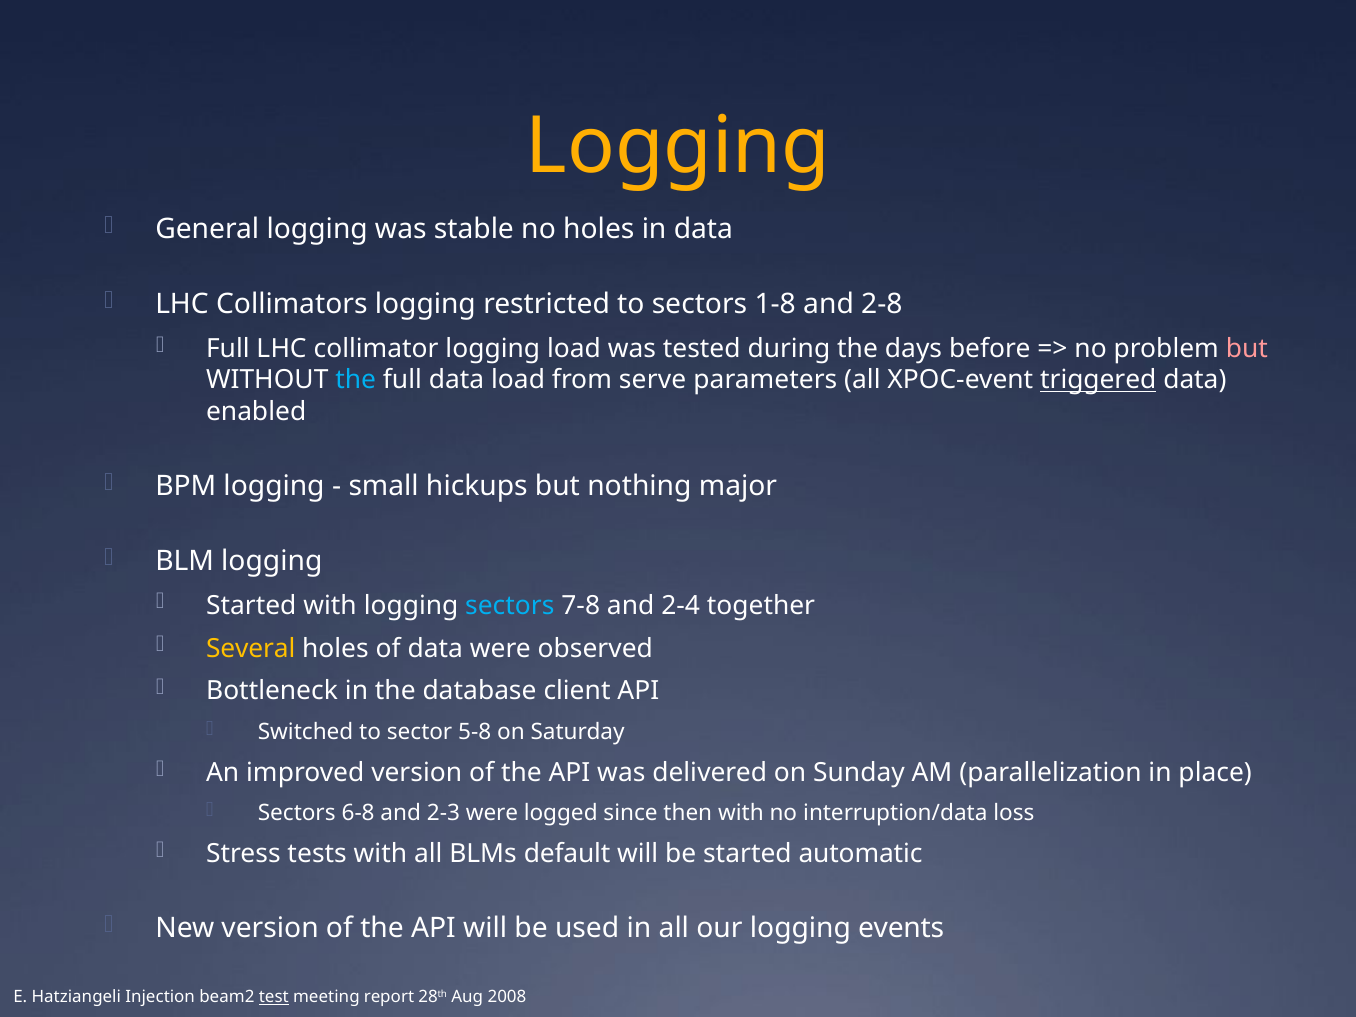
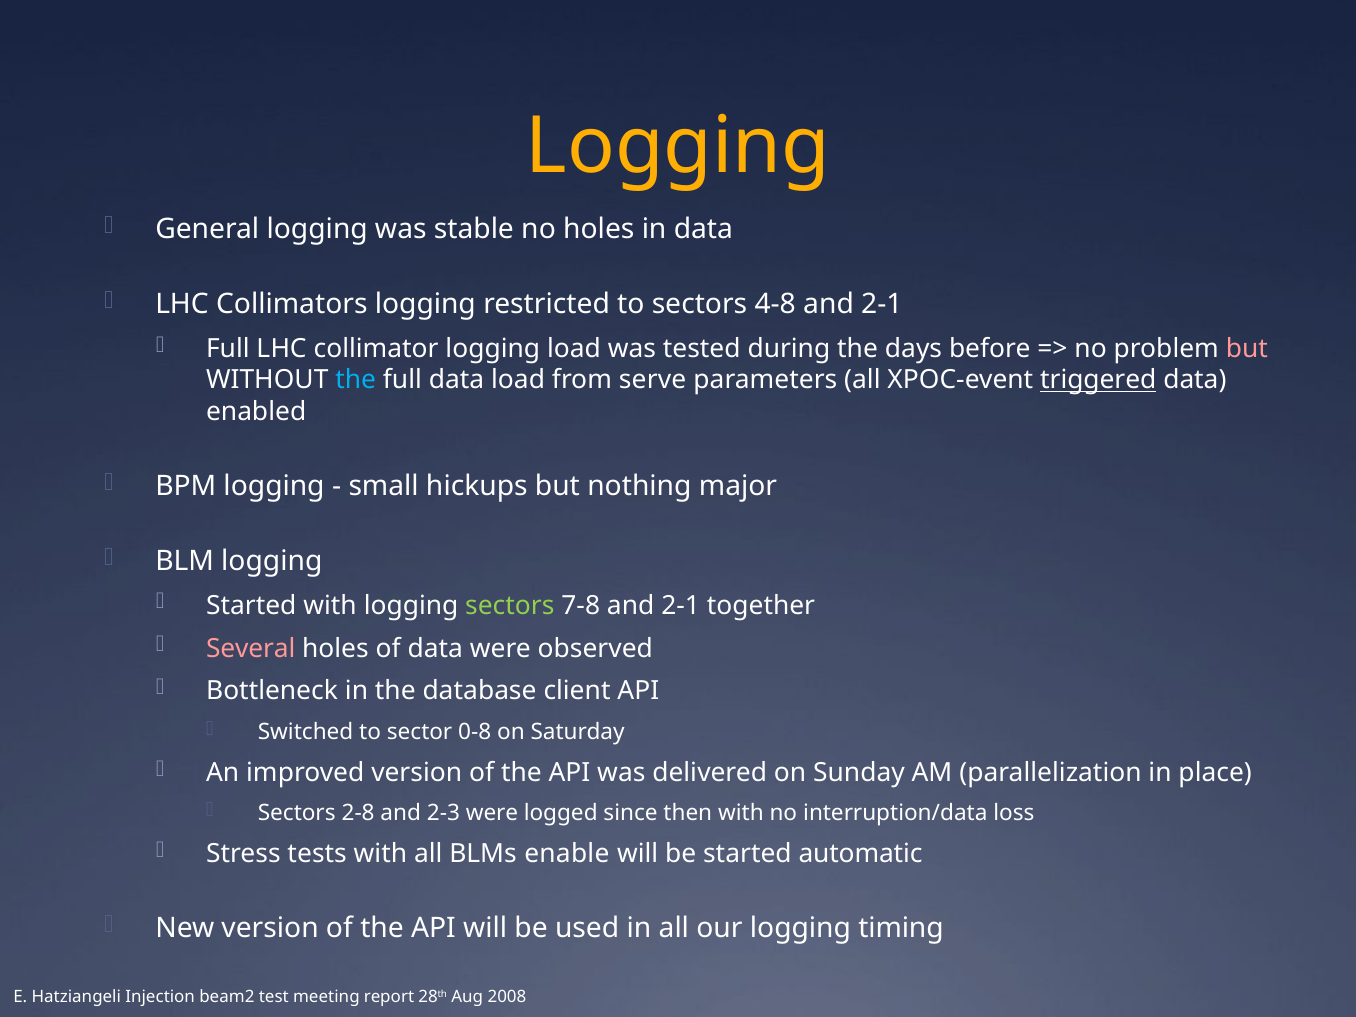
1-8: 1-8 -> 4-8
2-8 at (882, 304): 2-8 -> 2-1
sectors at (510, 605) colour: light blue -> light green
7-8 and 2-4: 2-4 -> 2-1
Several colour: yellow -> pink
5-8: 5-8 -> 0-8
6-8: 6-8 -> 2-8
default: default -> enable
events: events -> timing
test underline: present -> none
